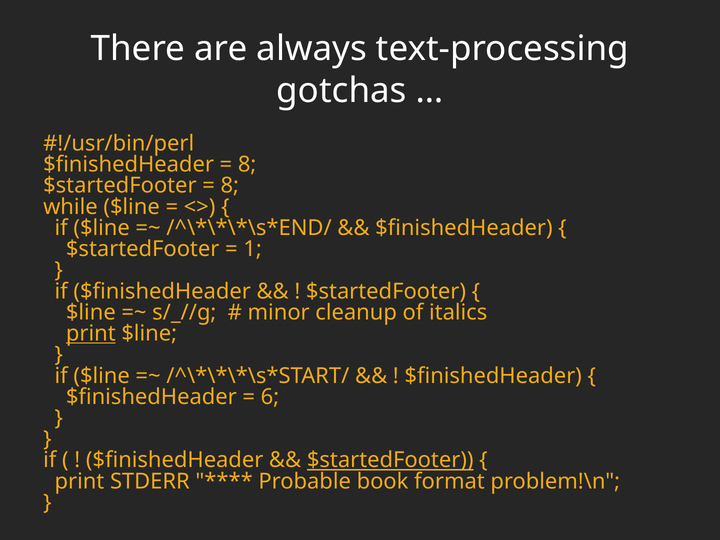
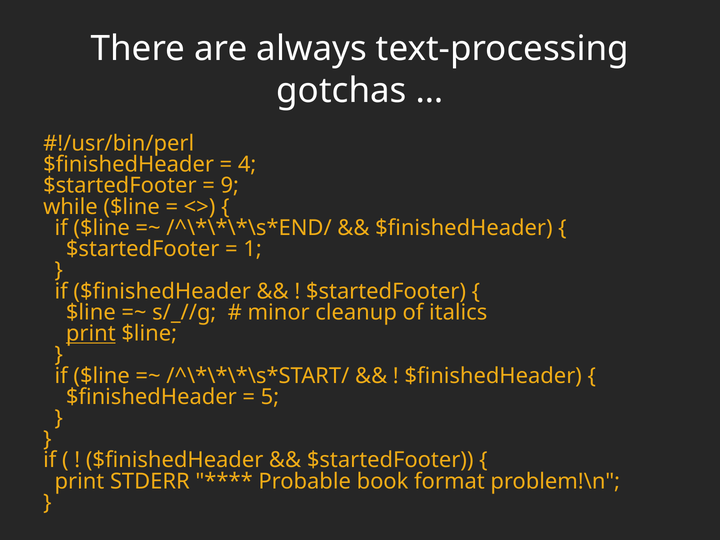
8 at (247, 165): 8 -> 4
8 at (230, 186): 8 -> 9
6: 6 -> 5
$startedFooter at (390, 460) underline: present -> none
